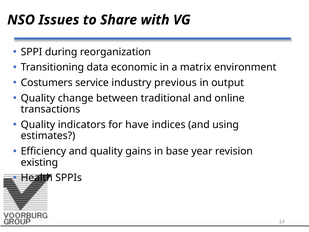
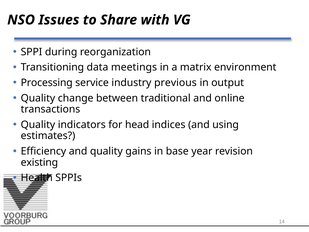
economic: economic -> meetings
Costumers: Costumers -> Processing
have: have -> head
